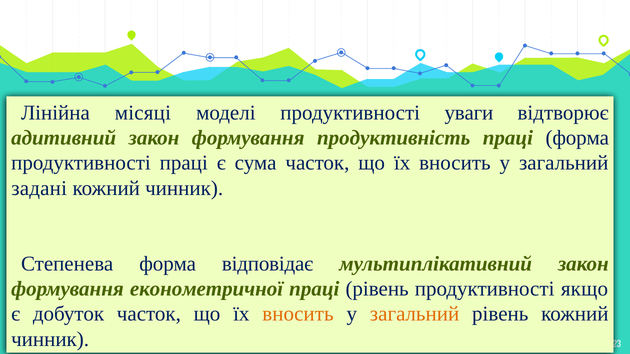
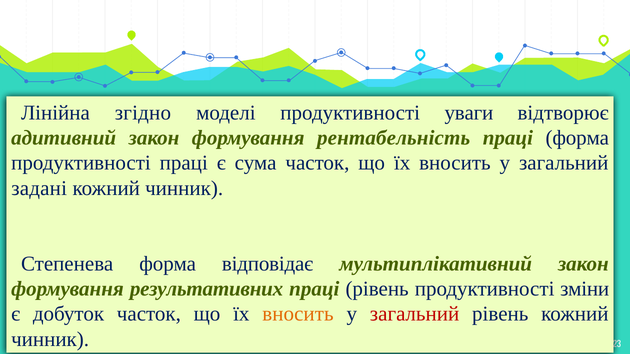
місяці: місяці -> згідно
продуктивність: продуктивність -> рентабельність
економетричної: економетричної -> результативних
якщо: якщо -> зміни
загальний at (415, 314) colour: orange -> red
